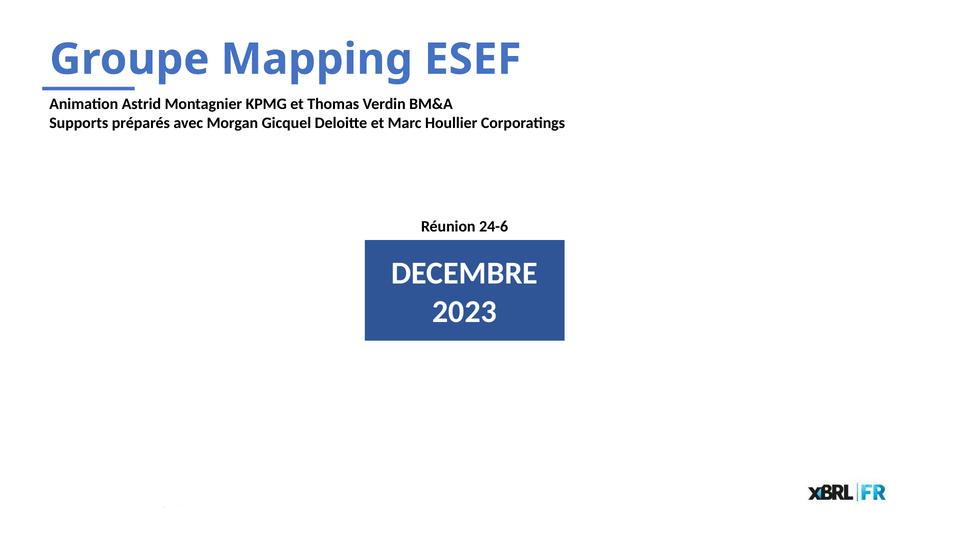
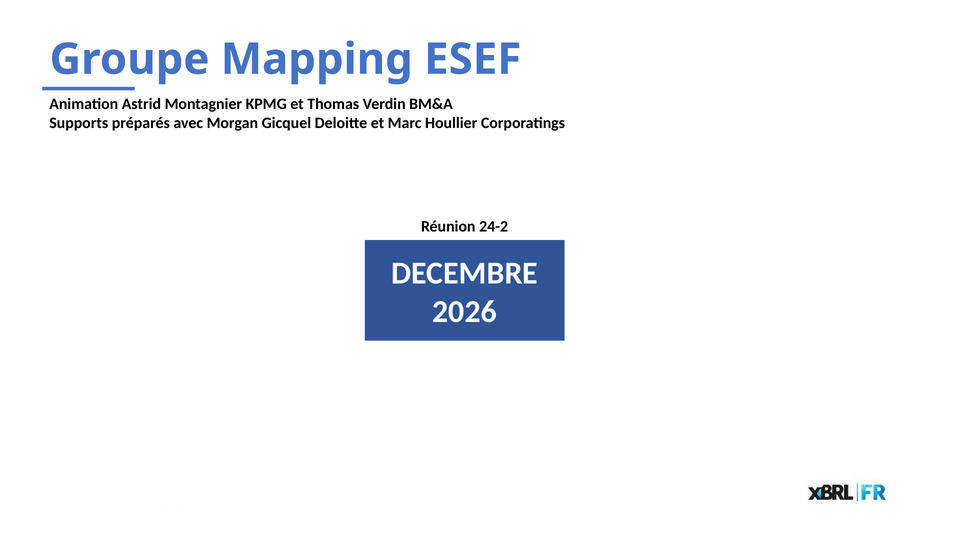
24-6: 24-6 -> 24-2
2023: 2023 -> 2026
